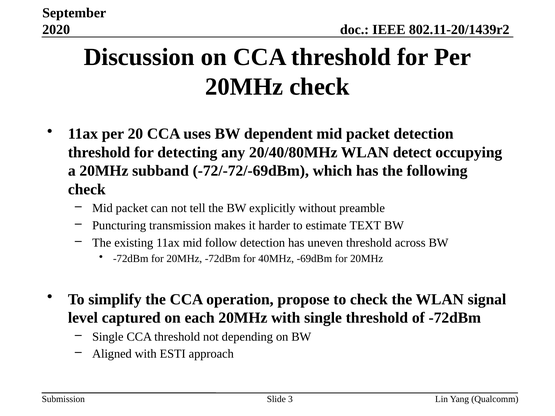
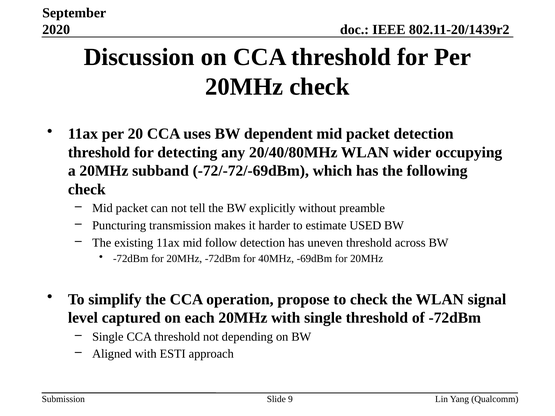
detect: detect -> wider
TEXT: TEXT -> USED
3: 3 -> 9
